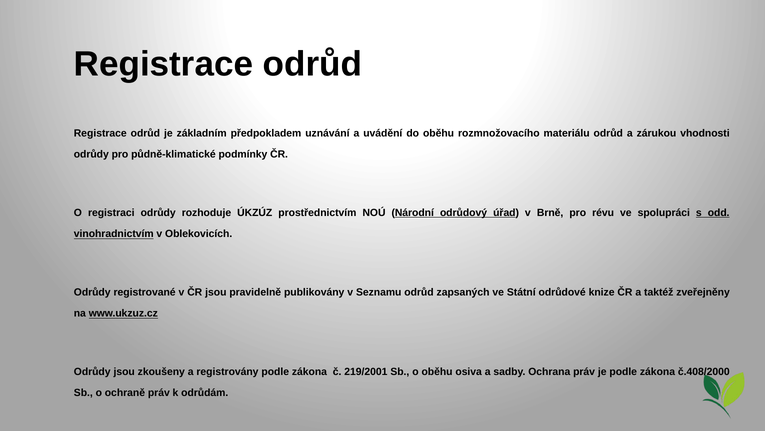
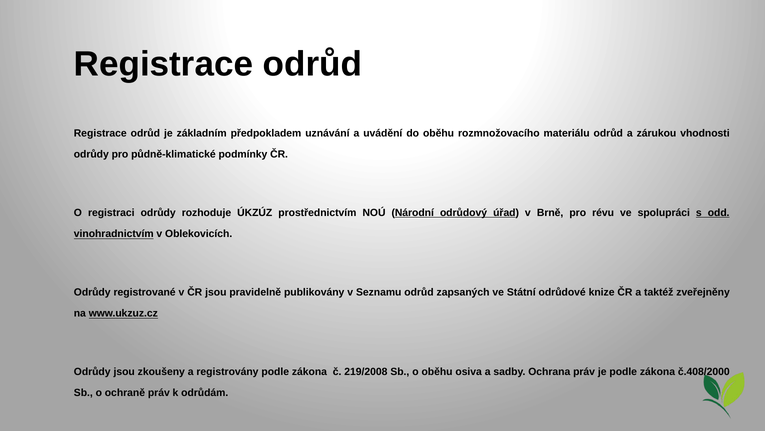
219/2001: 219/2001 -> 219/2008
